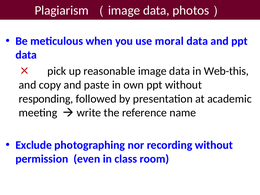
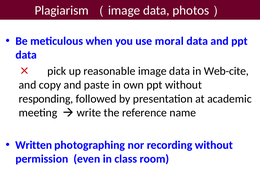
Web-this: Web-this -> Web-cite
Exclude: Exclude -> Written
